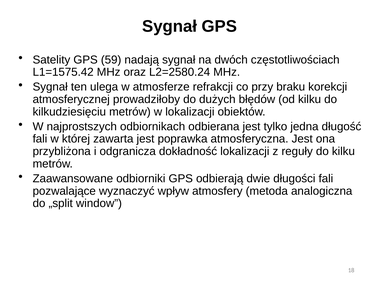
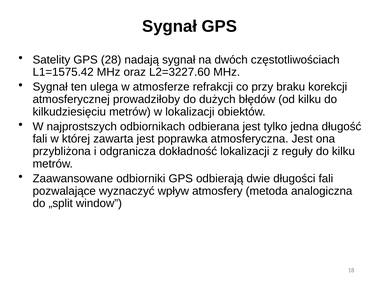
59: 59 -> 28
L2=2580.24: L2=2580.24 -> L2=3227.60
